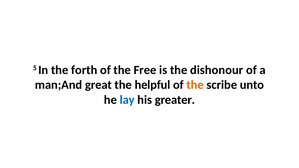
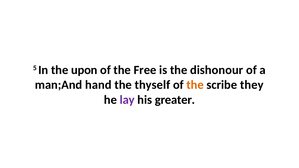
forth: forth -> upon
great: great -> hand
helpful: helpful -> thyself
unto: unto -> they
lay colour: blue -> purple
